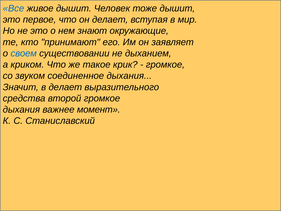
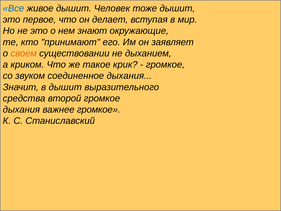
своем colour: blue -> orange
в делает: делает -> дышит
важнее момент: момент -> громкое
